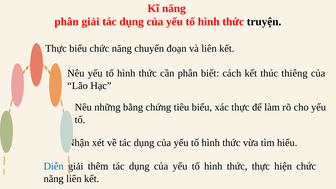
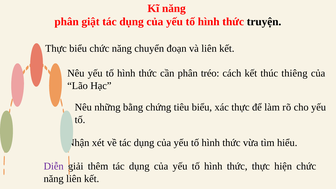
phân giải: giải -> giật
biết: biết -> tréo
Diễn colour: blue -> purple
